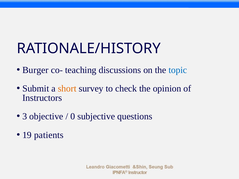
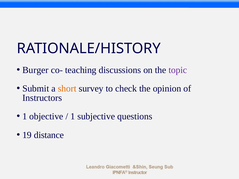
topic colour: blue -> purple
3 at (25, 117): 3 -> 1
0 at (73, 117): 0 -> 1
patients: patients -> distance
